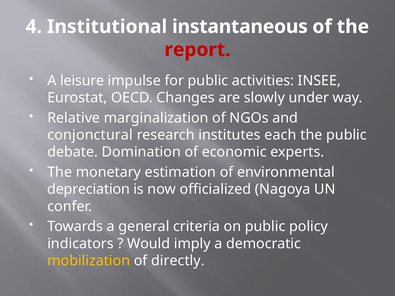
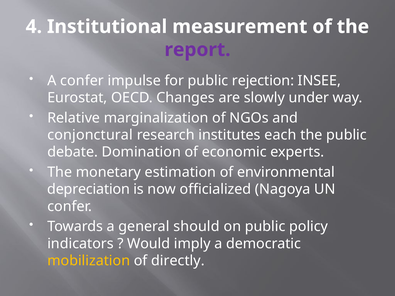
instantaneous: instantaneous -> measurement
report colour: red -> purple
A leisure: leisure -> confer
activities: activities -> rejection
criteria: criteria -> should
